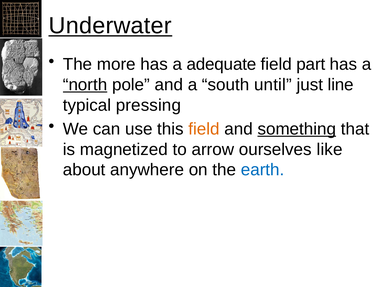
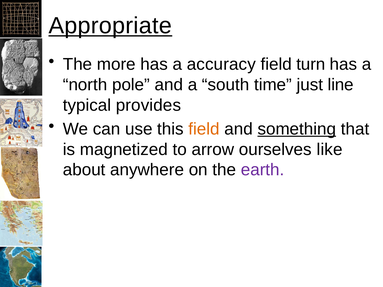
Underwater: Underwater -> Appropriate
adequate: adequate -> accuracy
part: part -> turn
north underline: present -> none
until: until -> time
pressing: pressing -> provides
earth colour: blue -> purple
